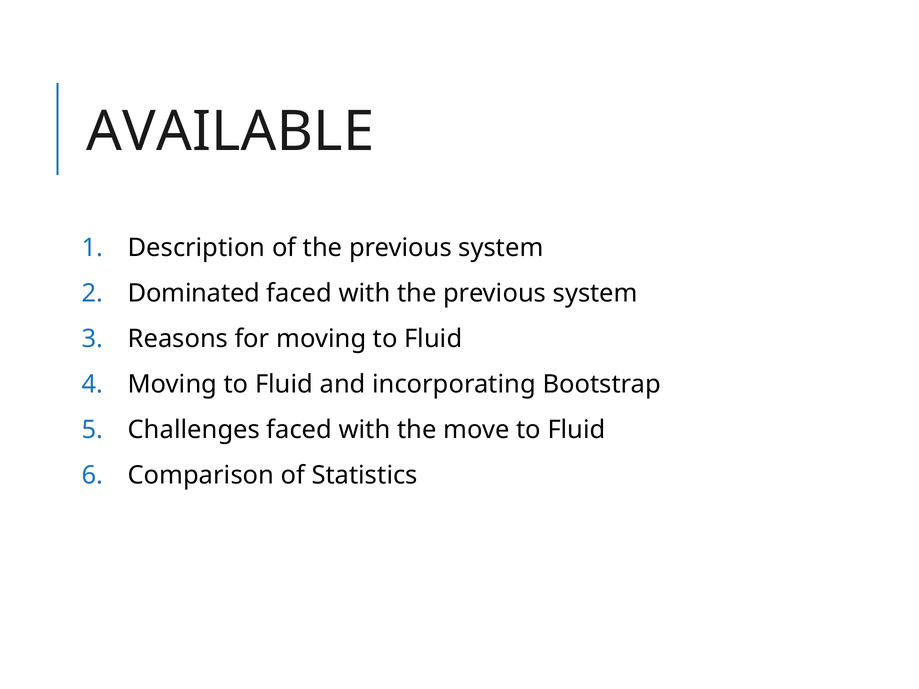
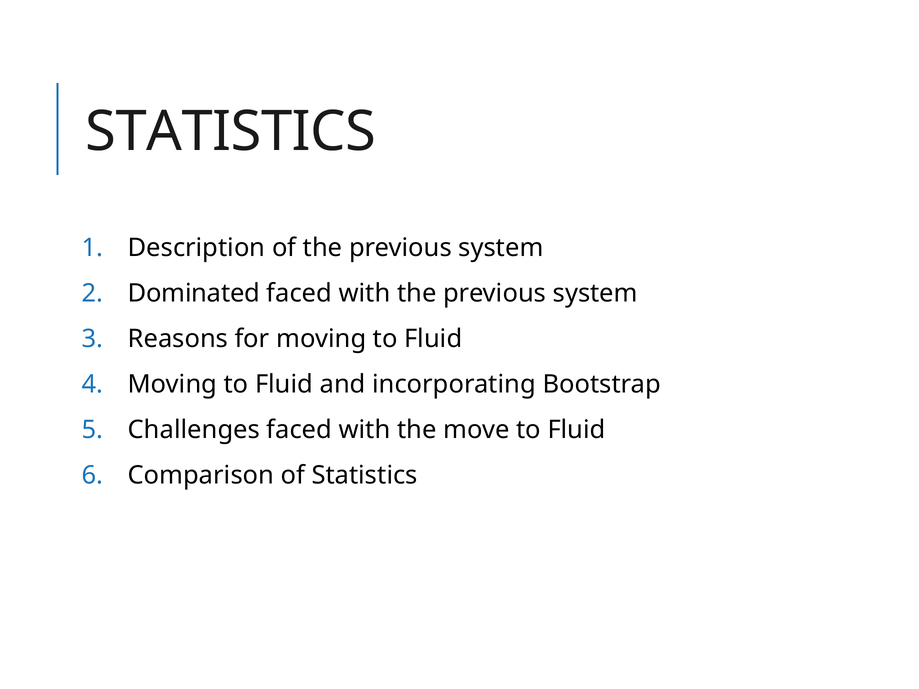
AVAILABLE at (230, 132): AVAILABLE -> STATISTICS
